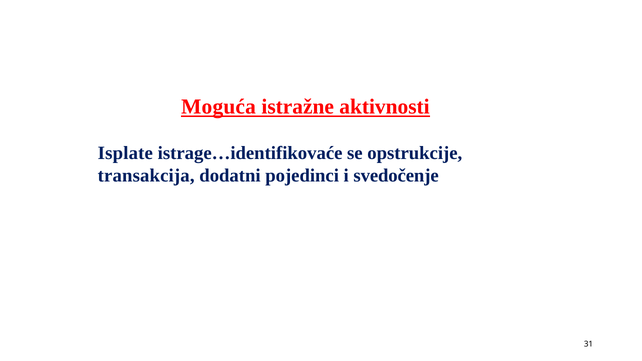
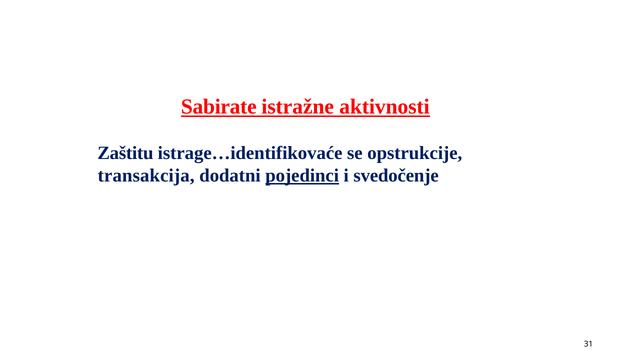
Moguća: Moguća -> Sabirate
Isplate: Isplate -> Zaštitu
pojedinci underline: none -> present
